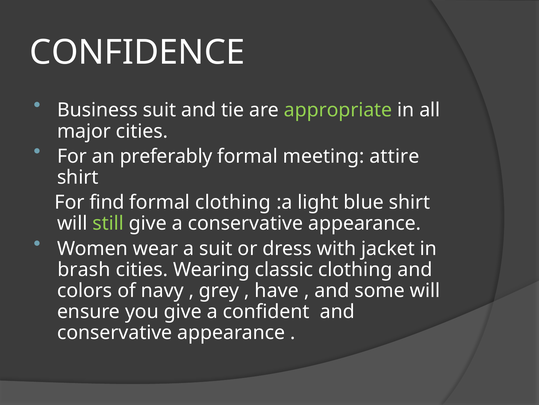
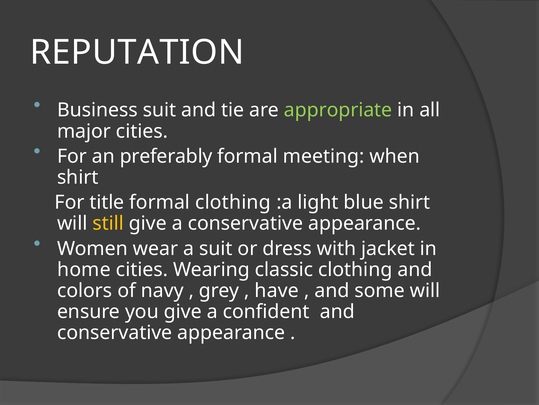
CONFIDENCE: CONFIDENCE -> REPUTATION
attire: attire -> when
find: find -> title
still colour: light green -> yellow
brash: brash -> home
